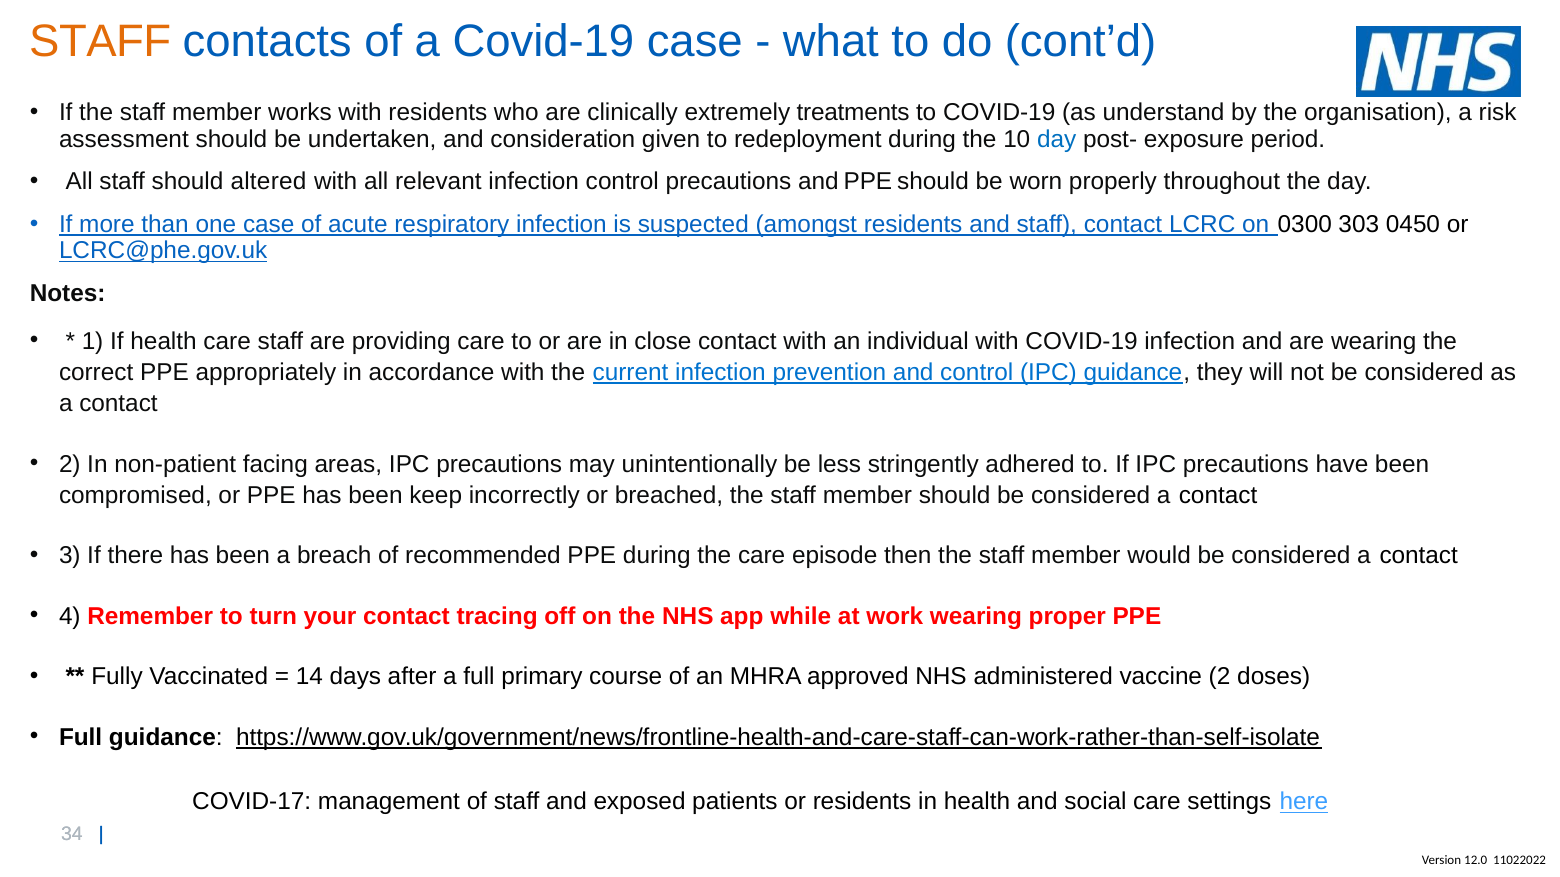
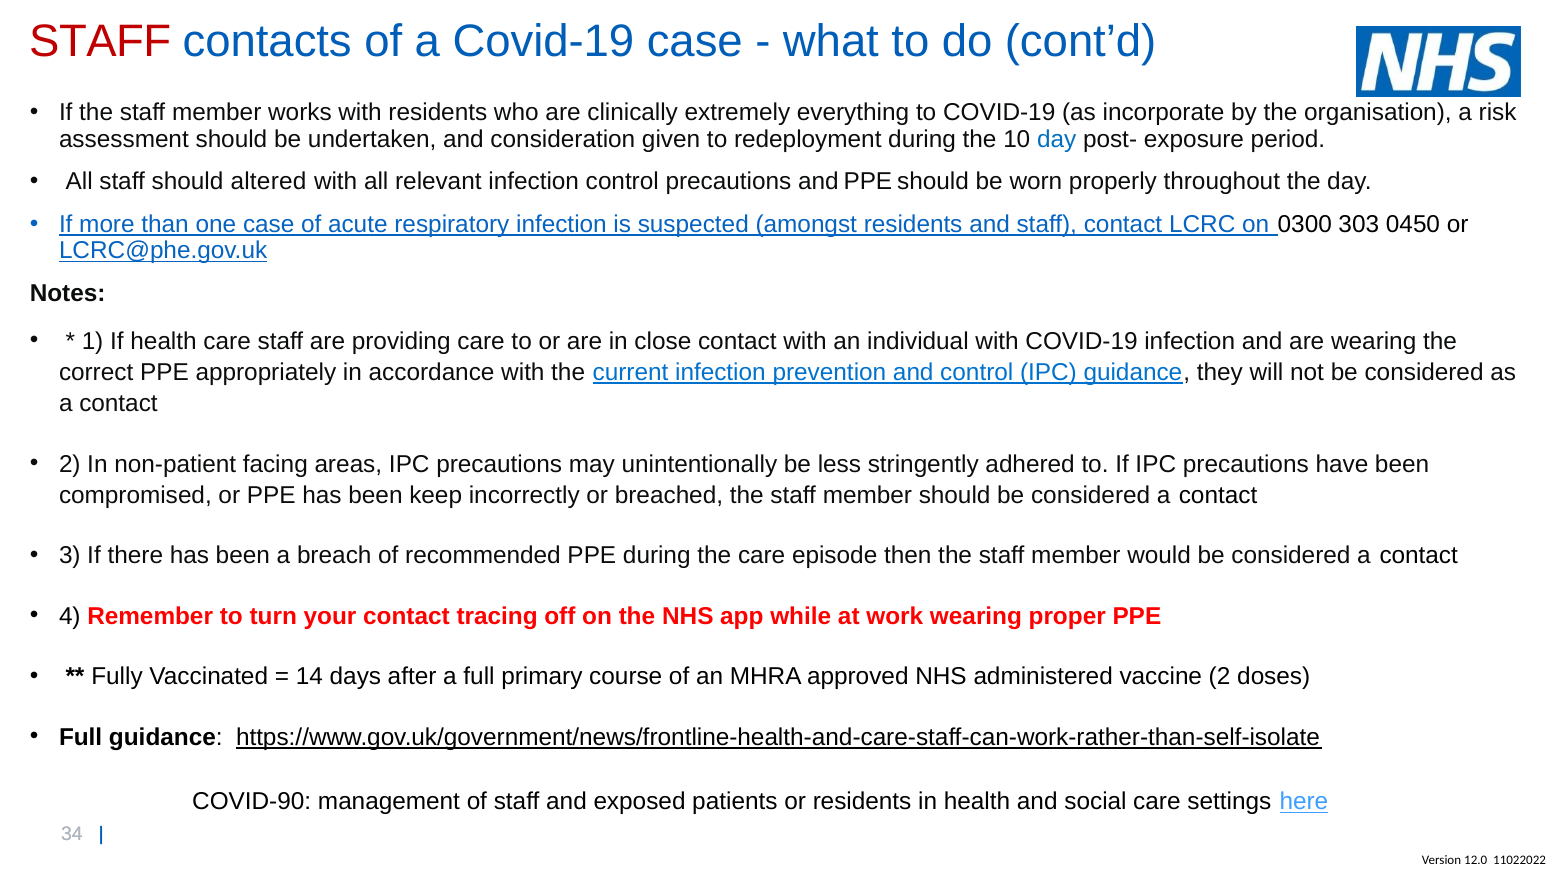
STAFF at (100, 41) colour: orange -> red
treatments: treatments -> everything
understand: understand -> incorporate
COVID-17: COVID-17 -> COVID-90
